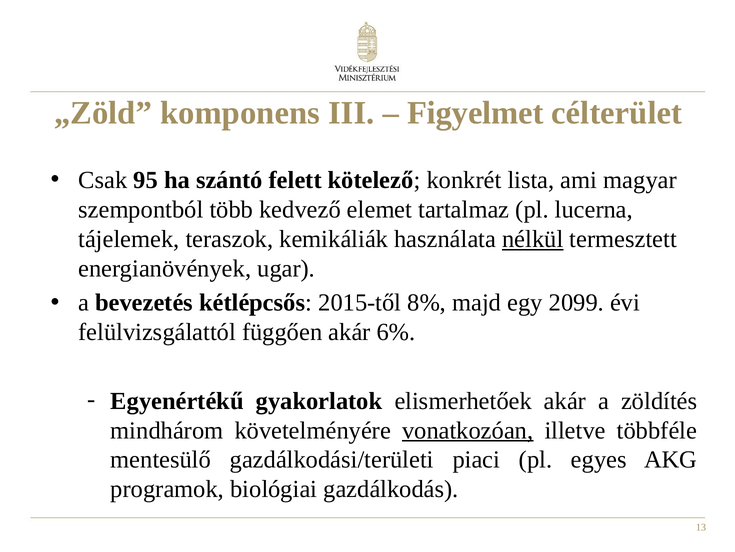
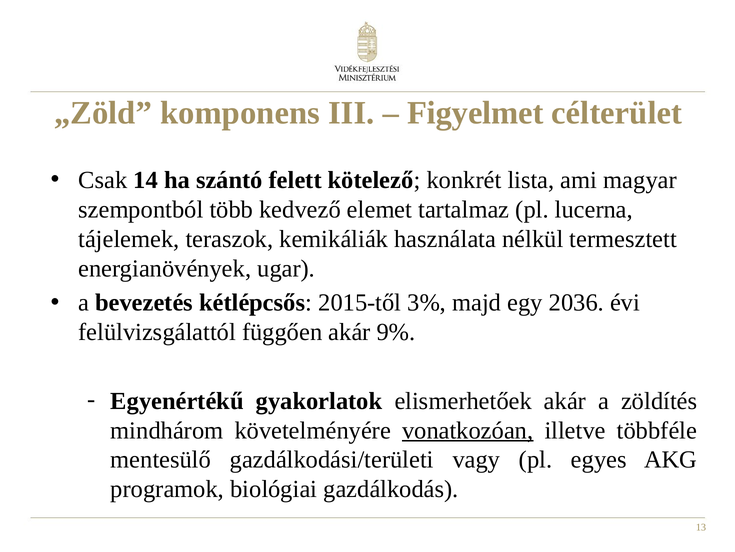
95: 95 -> 14
nélkül underline: present -> none
8%: 8% -> 3%
2099: 2099 -> 2036
6%: 6% -> 9%
piaci: piaci -> vagy
